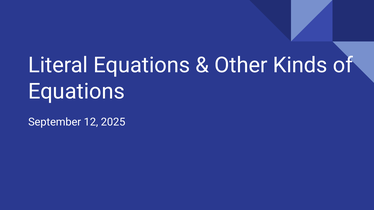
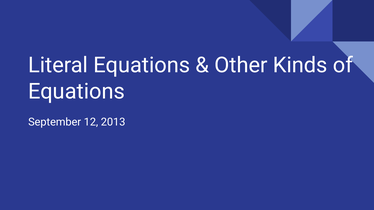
2025: 2025 -> 2013
